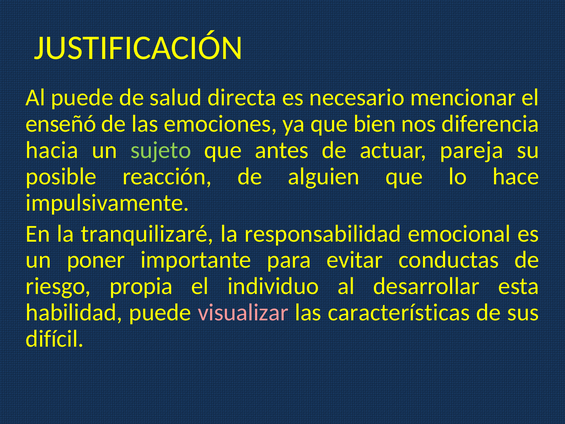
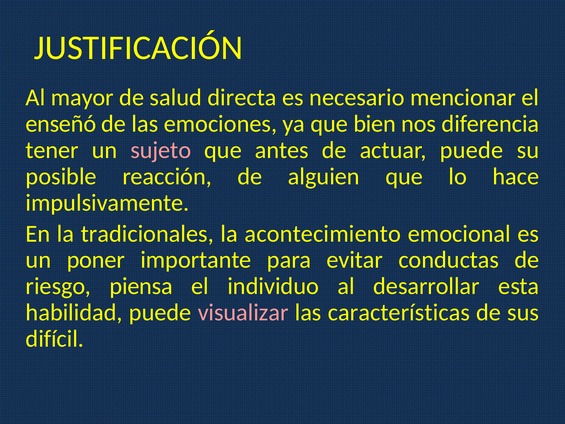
Al puede: puede -> mayor
hacia: hacia -> tener
sujeto colour: light green -> pink
actuar pareja: pareja -> puede
tranquilizaré: tranquilizaré -> tradicionales
responsabilidad: responsabilidad -> acontecimiento
propia: propia -> piensa
